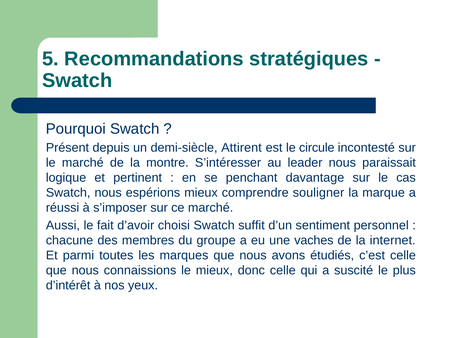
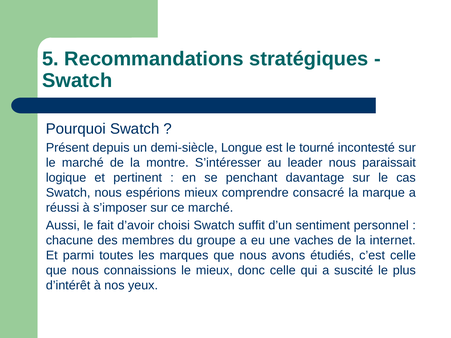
Attirent: Attirent -> Longue
circule: circule -> tourné
souligner: souligner -> consacré
